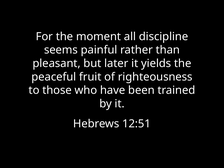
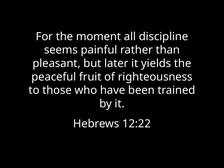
12:51: 12:51 -> 12:22
